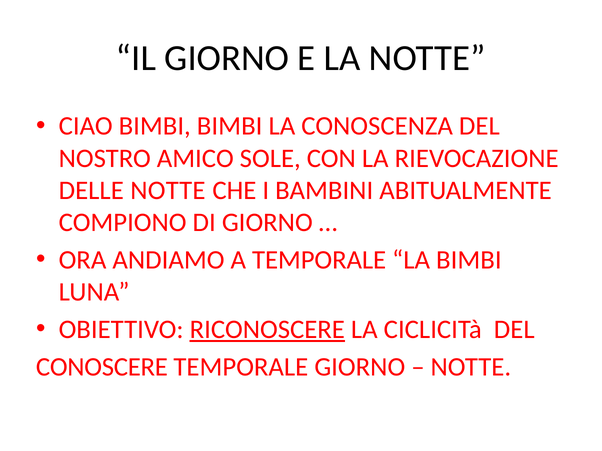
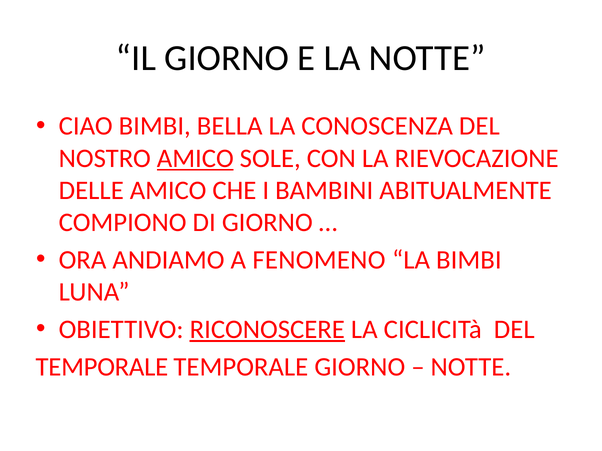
BIMBI BIMBI: BIMBI -> BELLA
AMICO at (195, 158) underline: none -> present
DELLE NOTTE: NOTTE -> AMICO
A TEMPORALE: TEMPORALE -> FENOMENO
CONOSCERE at (102, 367): CONOSCERE -> TEMPORALE
